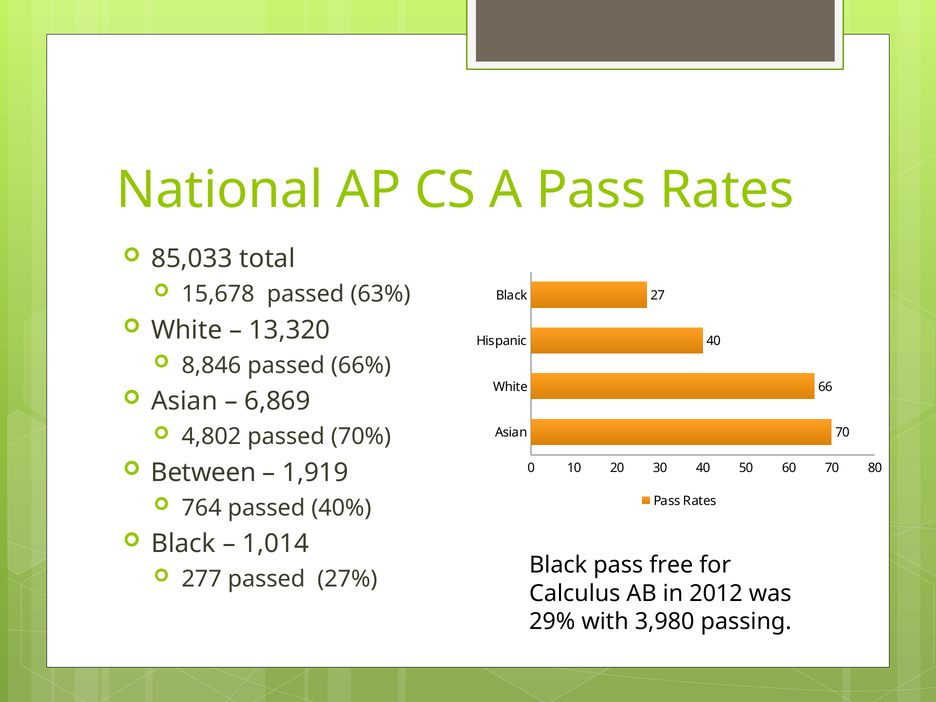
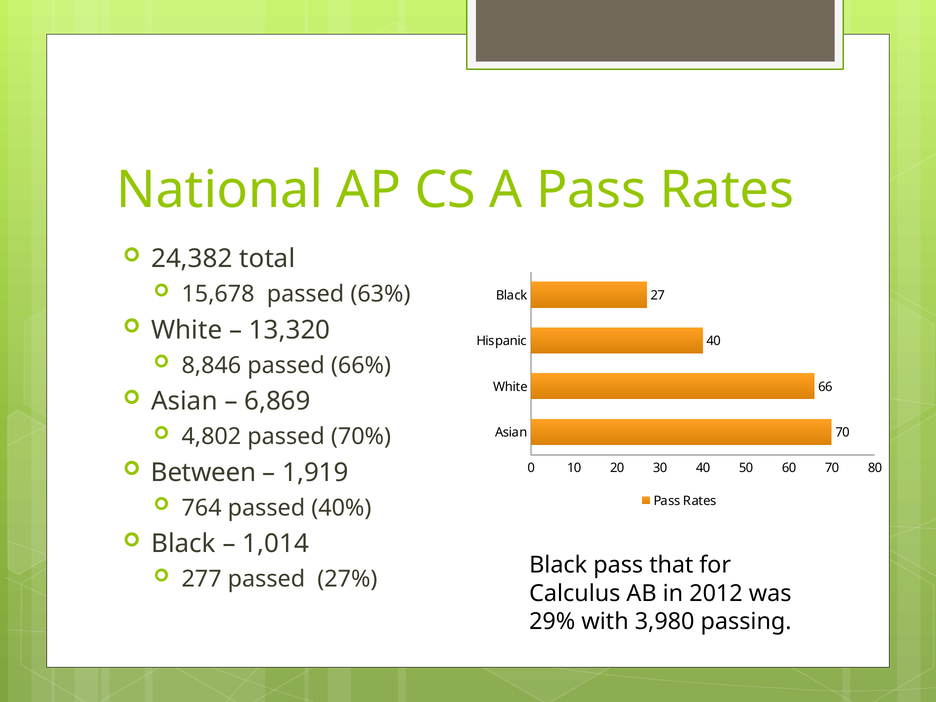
85,033: 85,033 -> 24,382
free: free -> that
